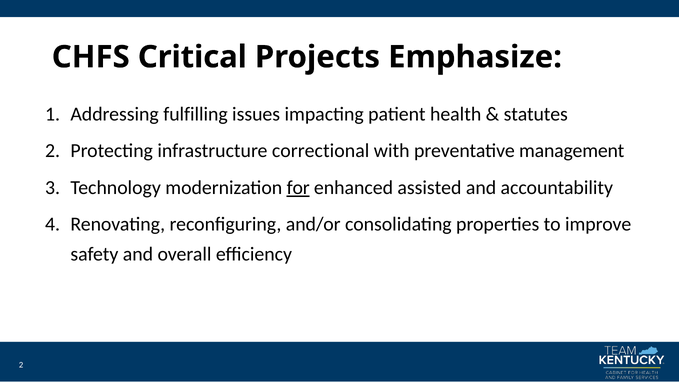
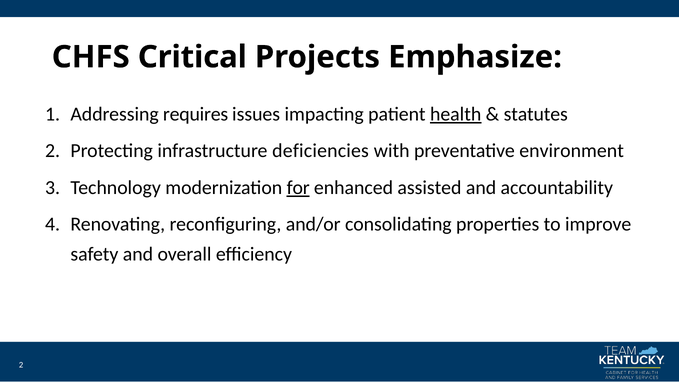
fulfilling: fulfilling -> requires
health underline: none -> present
correctional: correctional -> deficiencies
management: management -> environment
